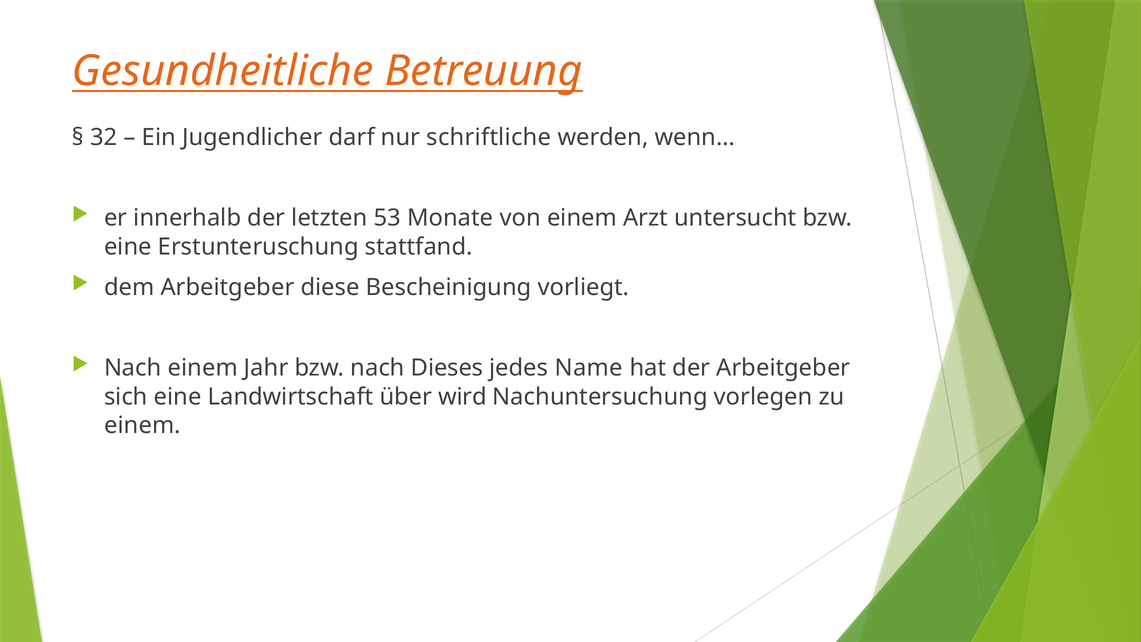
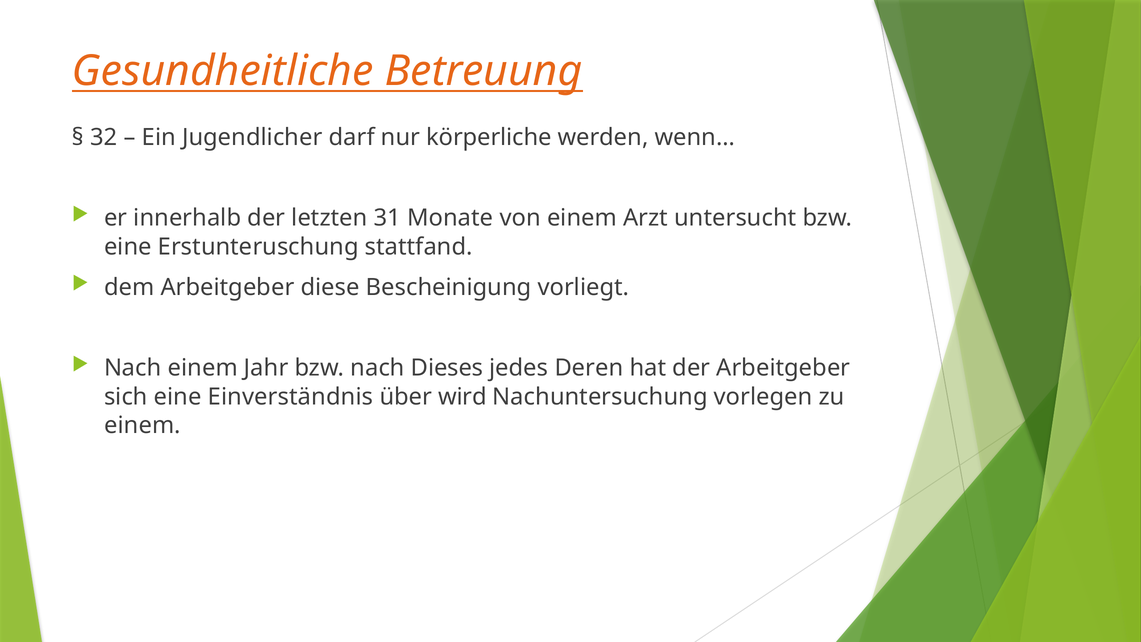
schriftliche: schriftliche -> körperliche
53: 53 -> 31
Name: Name -> Deren
Landwirtschaft: Landwirtschaft -> Einverständnis
